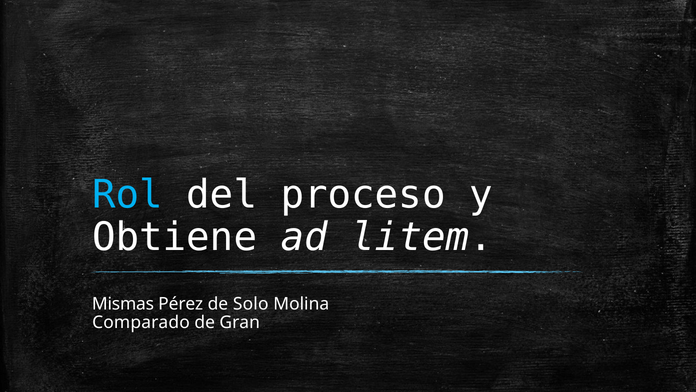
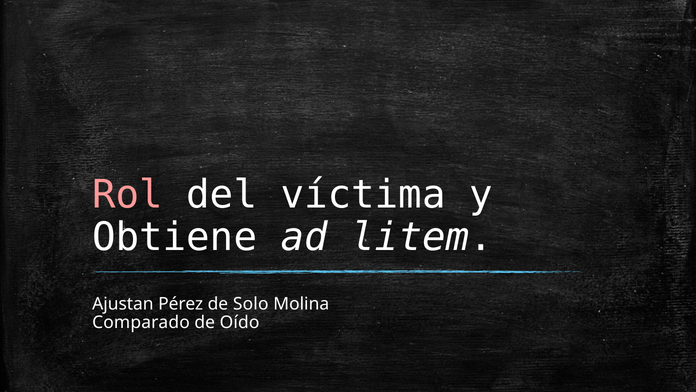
Rol colour: light blue -> pink
proceso: proceso -> víctima
Mismas: Mismas -> Ajustan
Gran: Gran -> Oído
